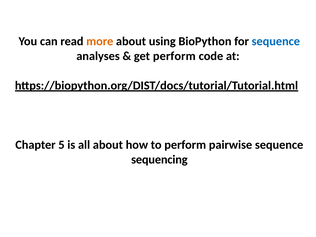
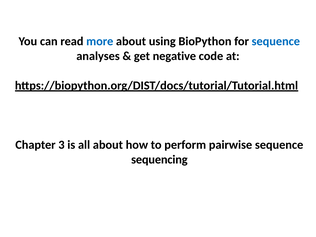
more colour: orange -> blue
get perform: perform -> negative
5: 5 -> 3
